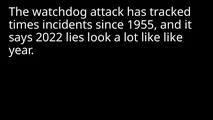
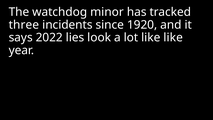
attack: attack -> minor
times: times -> three
1955: 1955 -> 1920
